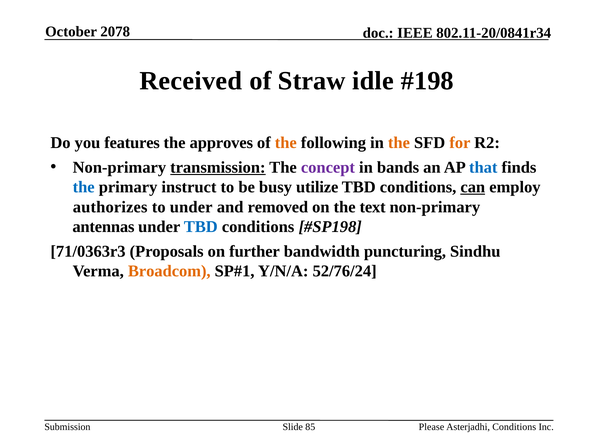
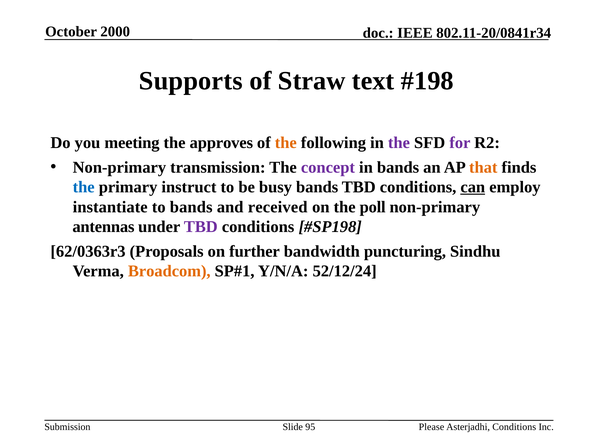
2078: 2078 -> 2000
Received: Received -> Supports
idle: idle -> text
features: features -> meeting
the at (399, 143) colour: orange -> purple
for colour: orange -> purple
transmission underline: present -> none
that colour: blue -> orange
busy utilize: utilize -> bands
authorizes: authorizes -> instantiate
to under: under -> bands
removed: removed -> received
text: text -> poll
TBD at (201, 227) colour: blue -> purple
71/0363r3: 71/0363r3 -> 62/0363r3
52/76/24: 52/76/24 -> 52/12/24
85: 85 -> 95
